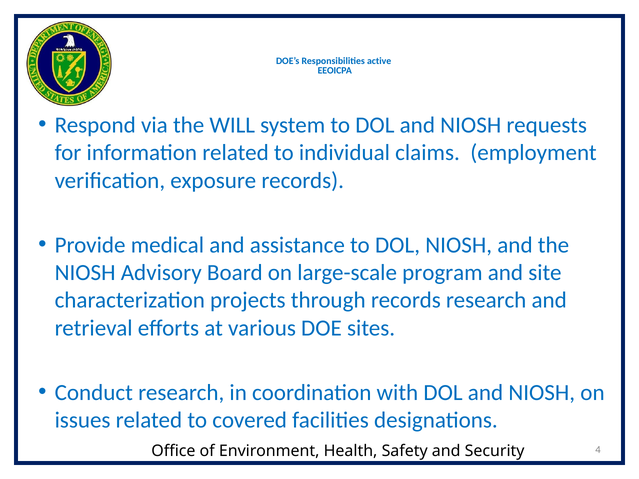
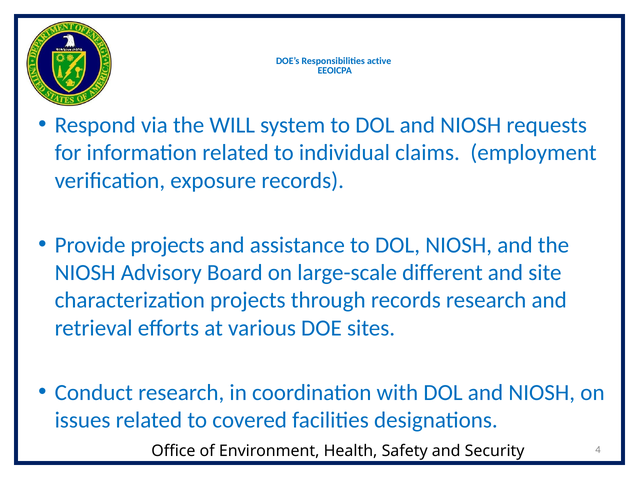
Provide medical: medical -> projects
program: program -> different
